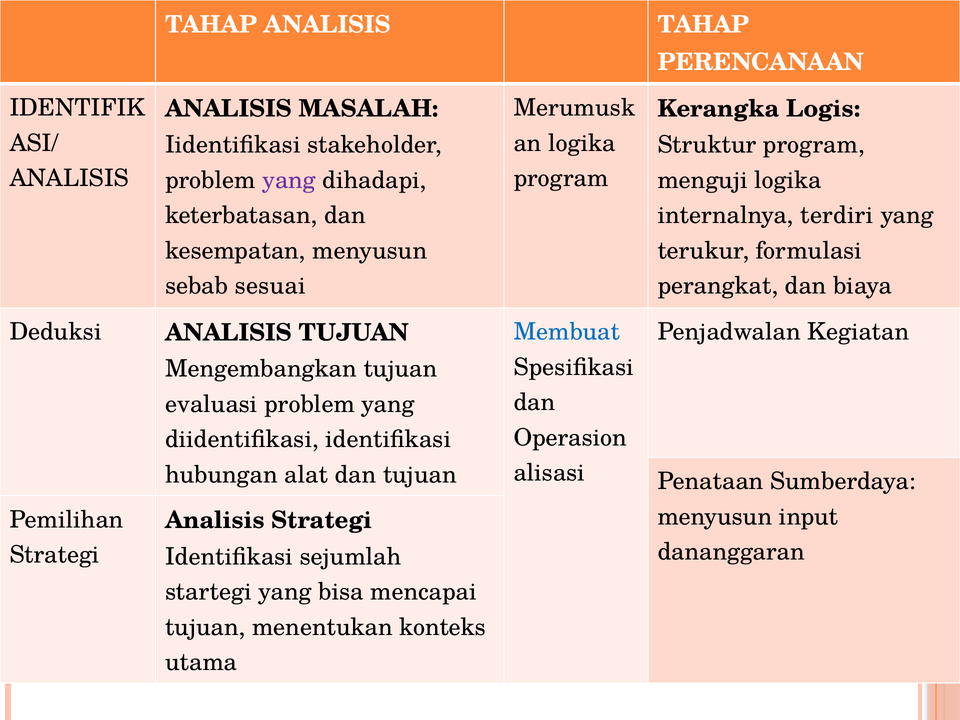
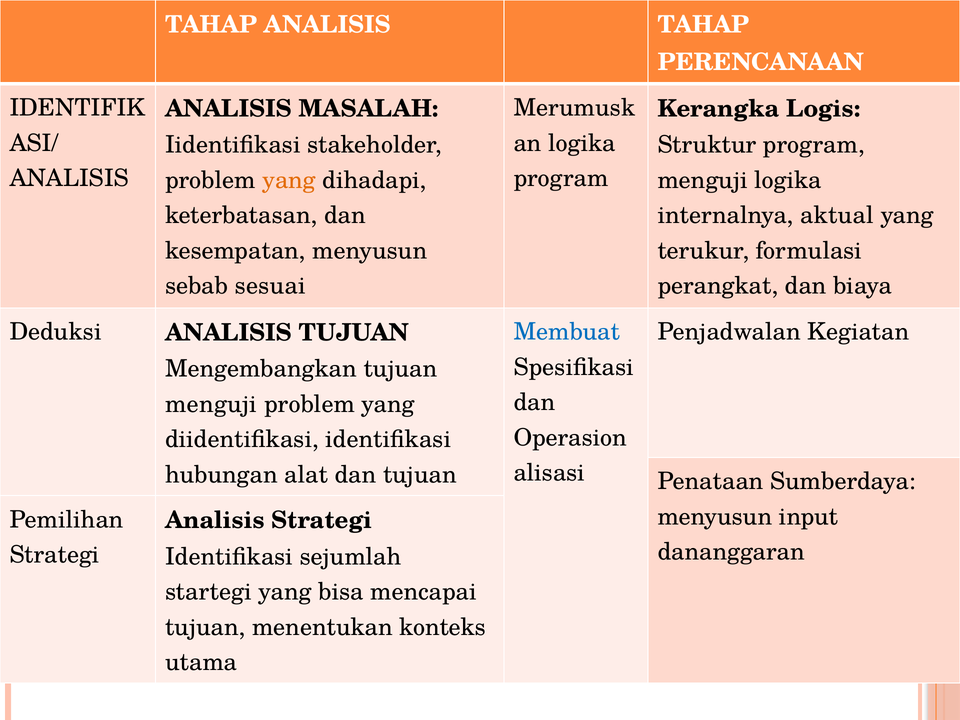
yang at (289, 180) colour: purple -> orange
terdiri: terdiri -> aktual
evaluasi at (211, 404): evaluasi -> menguji
